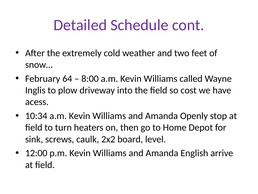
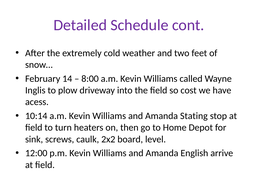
64: 64 -> 14
10:34: 10:34 -> 10:14
Openly: Openly -> Stating
